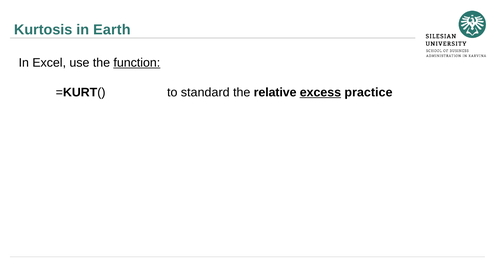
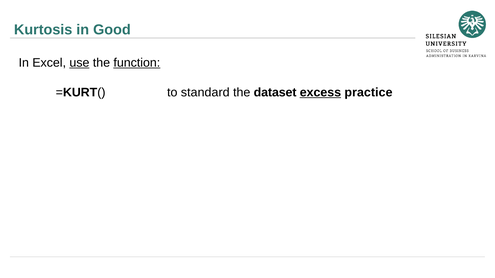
Earth: Earth -> Good
use underline: none -> present
relative: relative -> dataset
